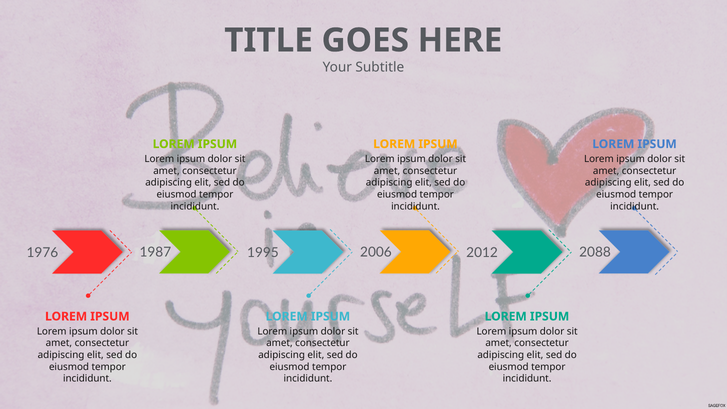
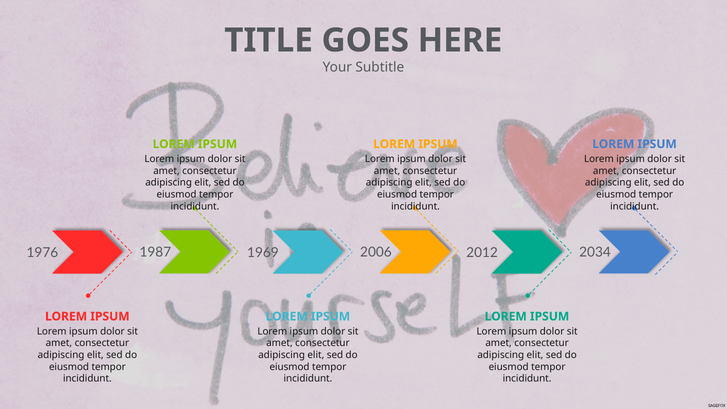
1995: 1995 -> 1969
2088: 2088 -> 2034
